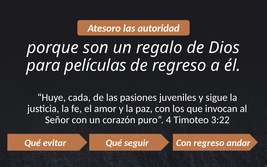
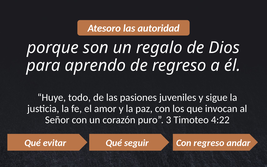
películas: películas -> aprendo
cada: cada -> todo
4: 4 -> 3
3:22: 3:22 -> 4:22
